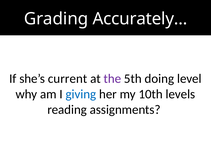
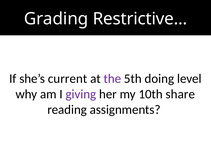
Accurately…: Accurately… -> Restrictive…
giving colour: blue -> purple
levels: levels -> share
